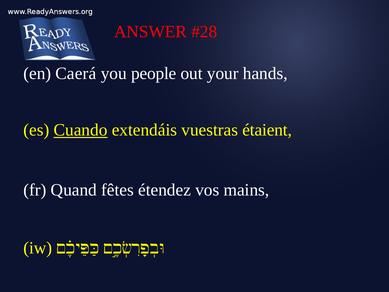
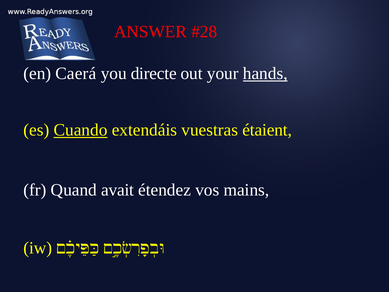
people: people -> directe
hands underline: none -> present
fêtes: fêtes -> avait
